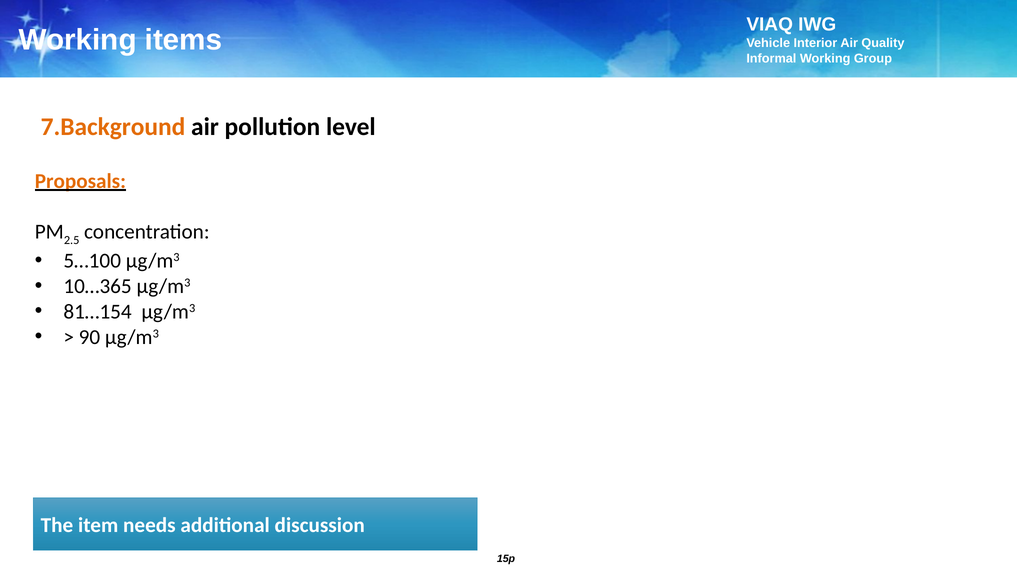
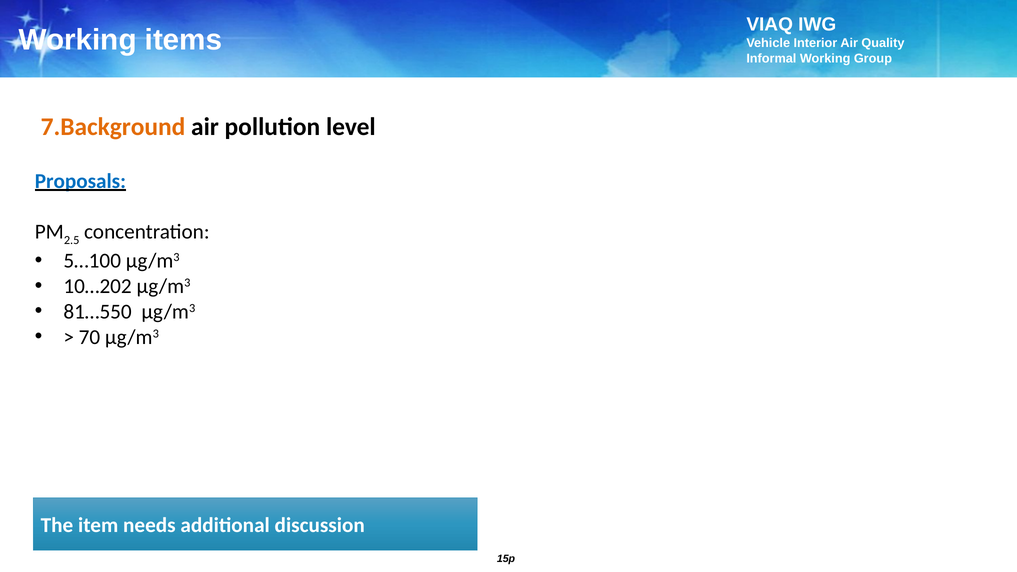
Proposals colour: orange -> blue
10…365: 10…365 -> 10…202
81…154: 81…154 -> 81…550
90: 90 -> 70
